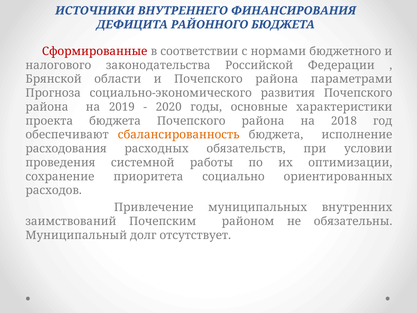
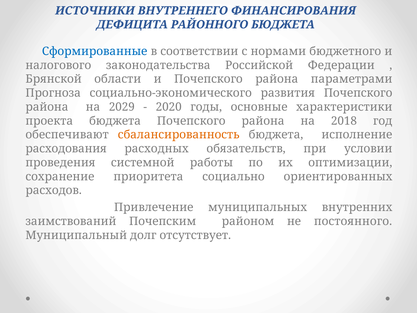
Сформированные colour: red -> blue
2019: 2019 -> 2029
обязательны: обязательны -> постоянного
